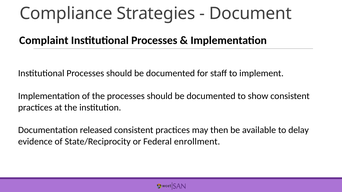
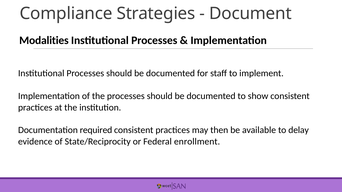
Complaint: Complaint -> Modalities
released: released -> required
